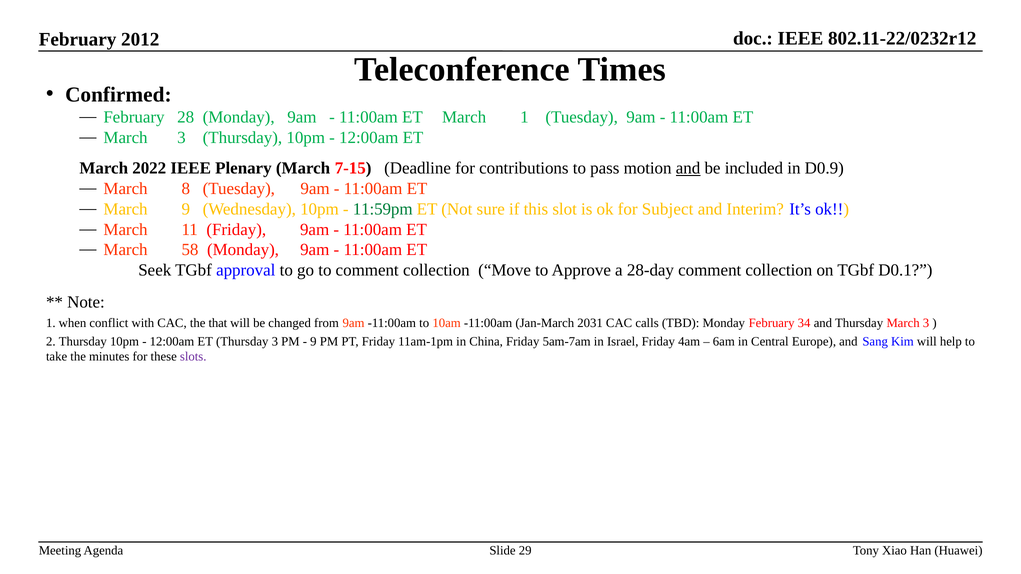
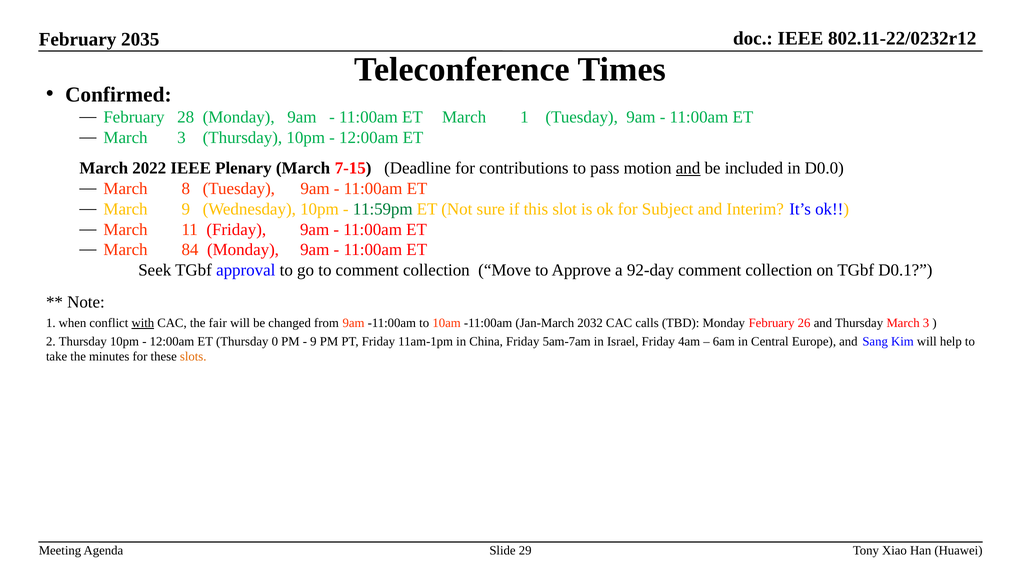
2012: 2012 -> 2035
D0.9: D0.9 -> D0.0
58: 58 -> 84
28-day: 28-day -> 92-day
with underline: none -> present
that: that -> fair
2031: 2031 -> 2032
34: 34 -> 26
Thursday 3: 3 -> 0
slots colour: purple -> orange
